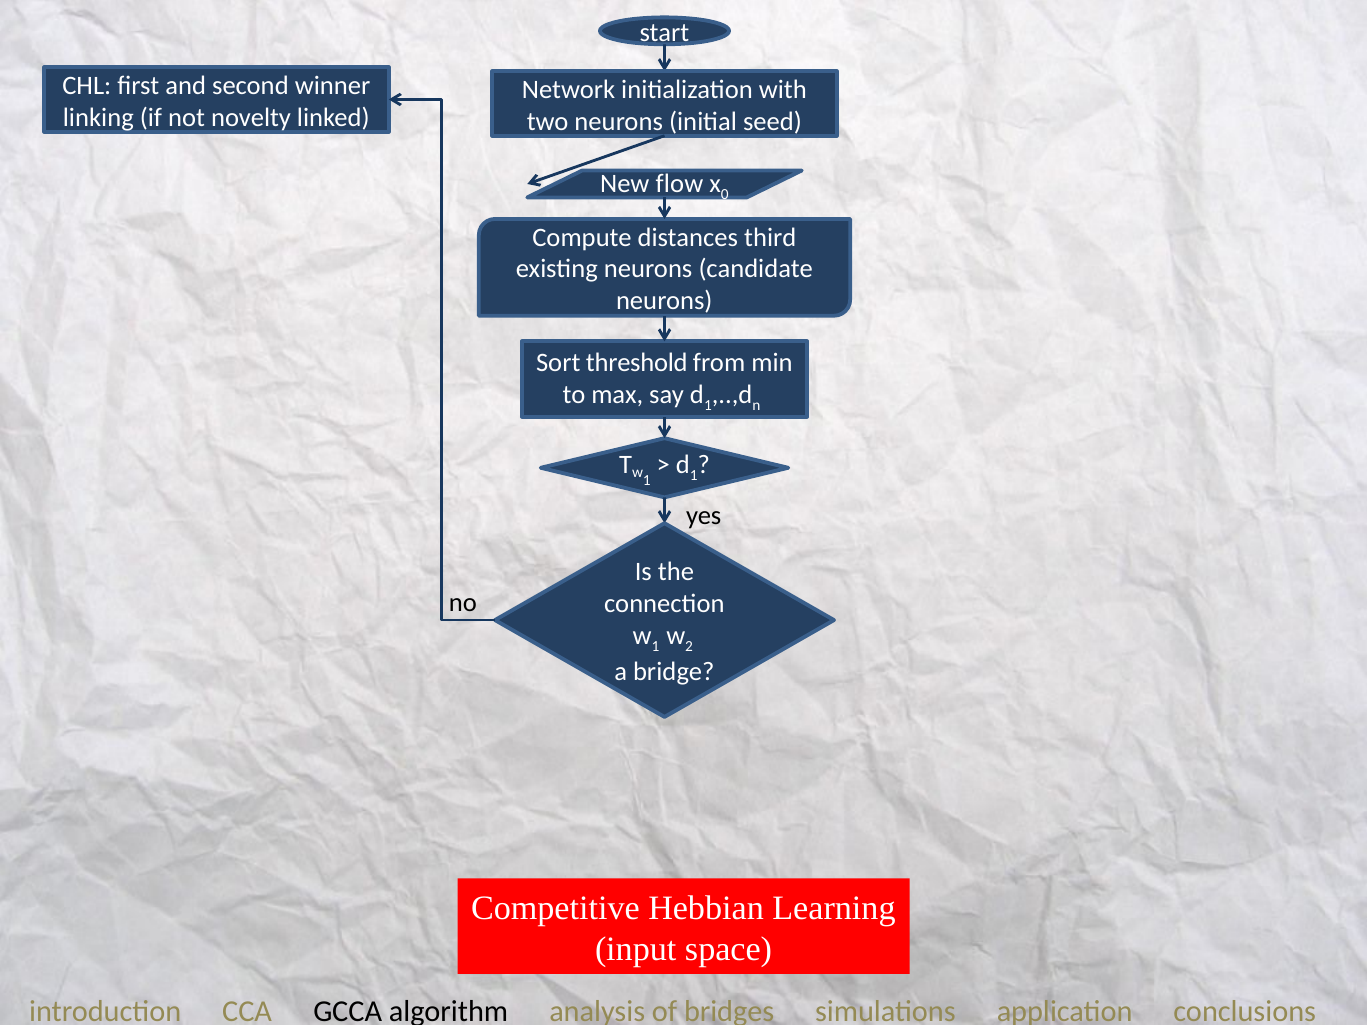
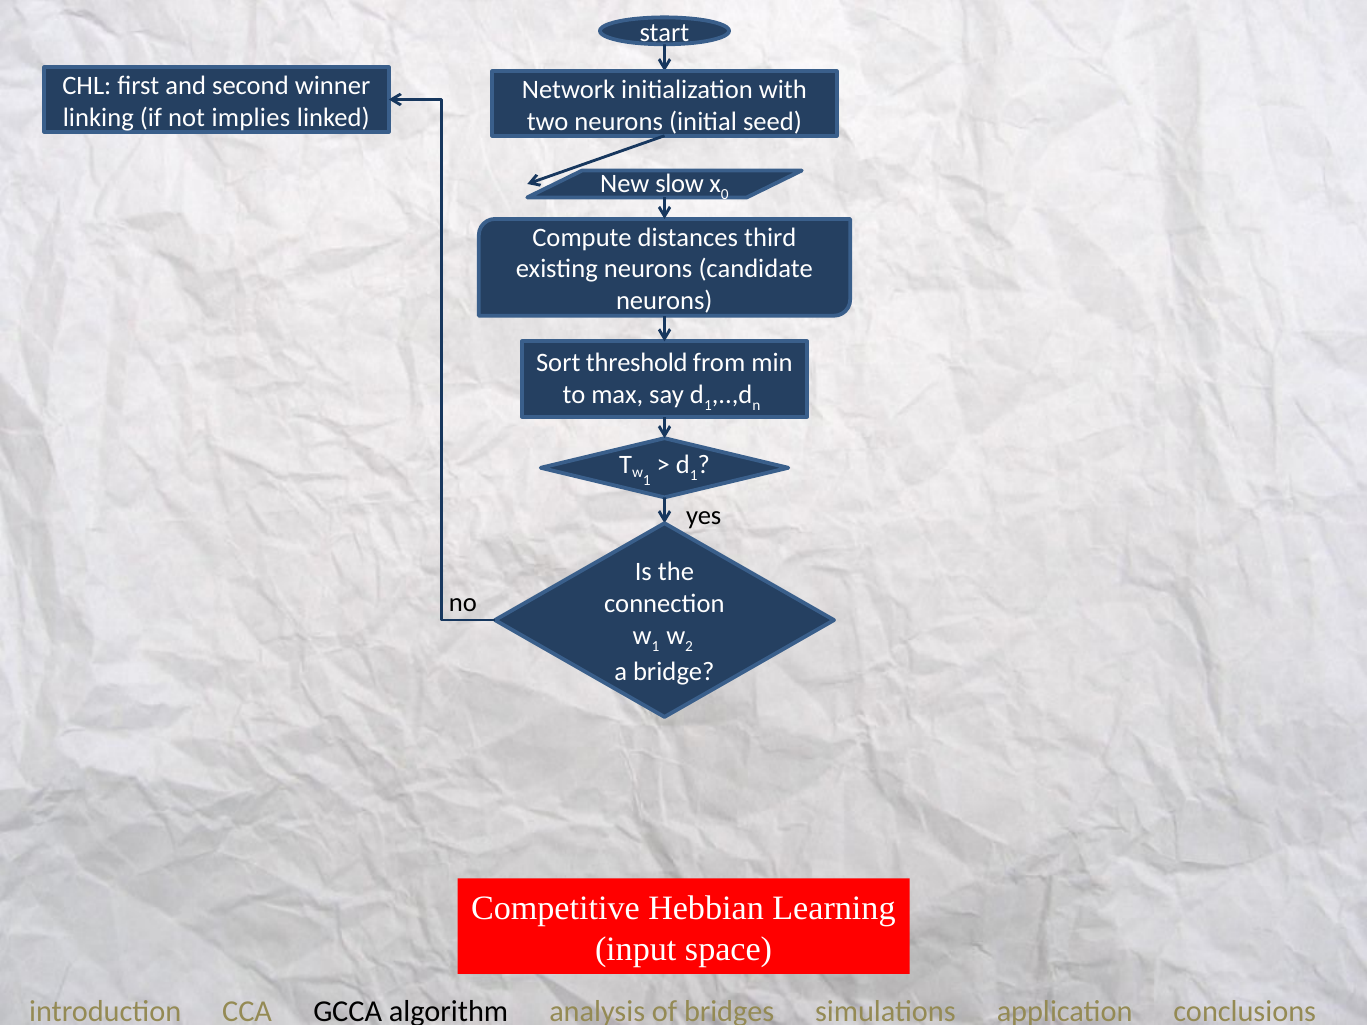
novelty: novelty -> implies
flow: flow -> slow
